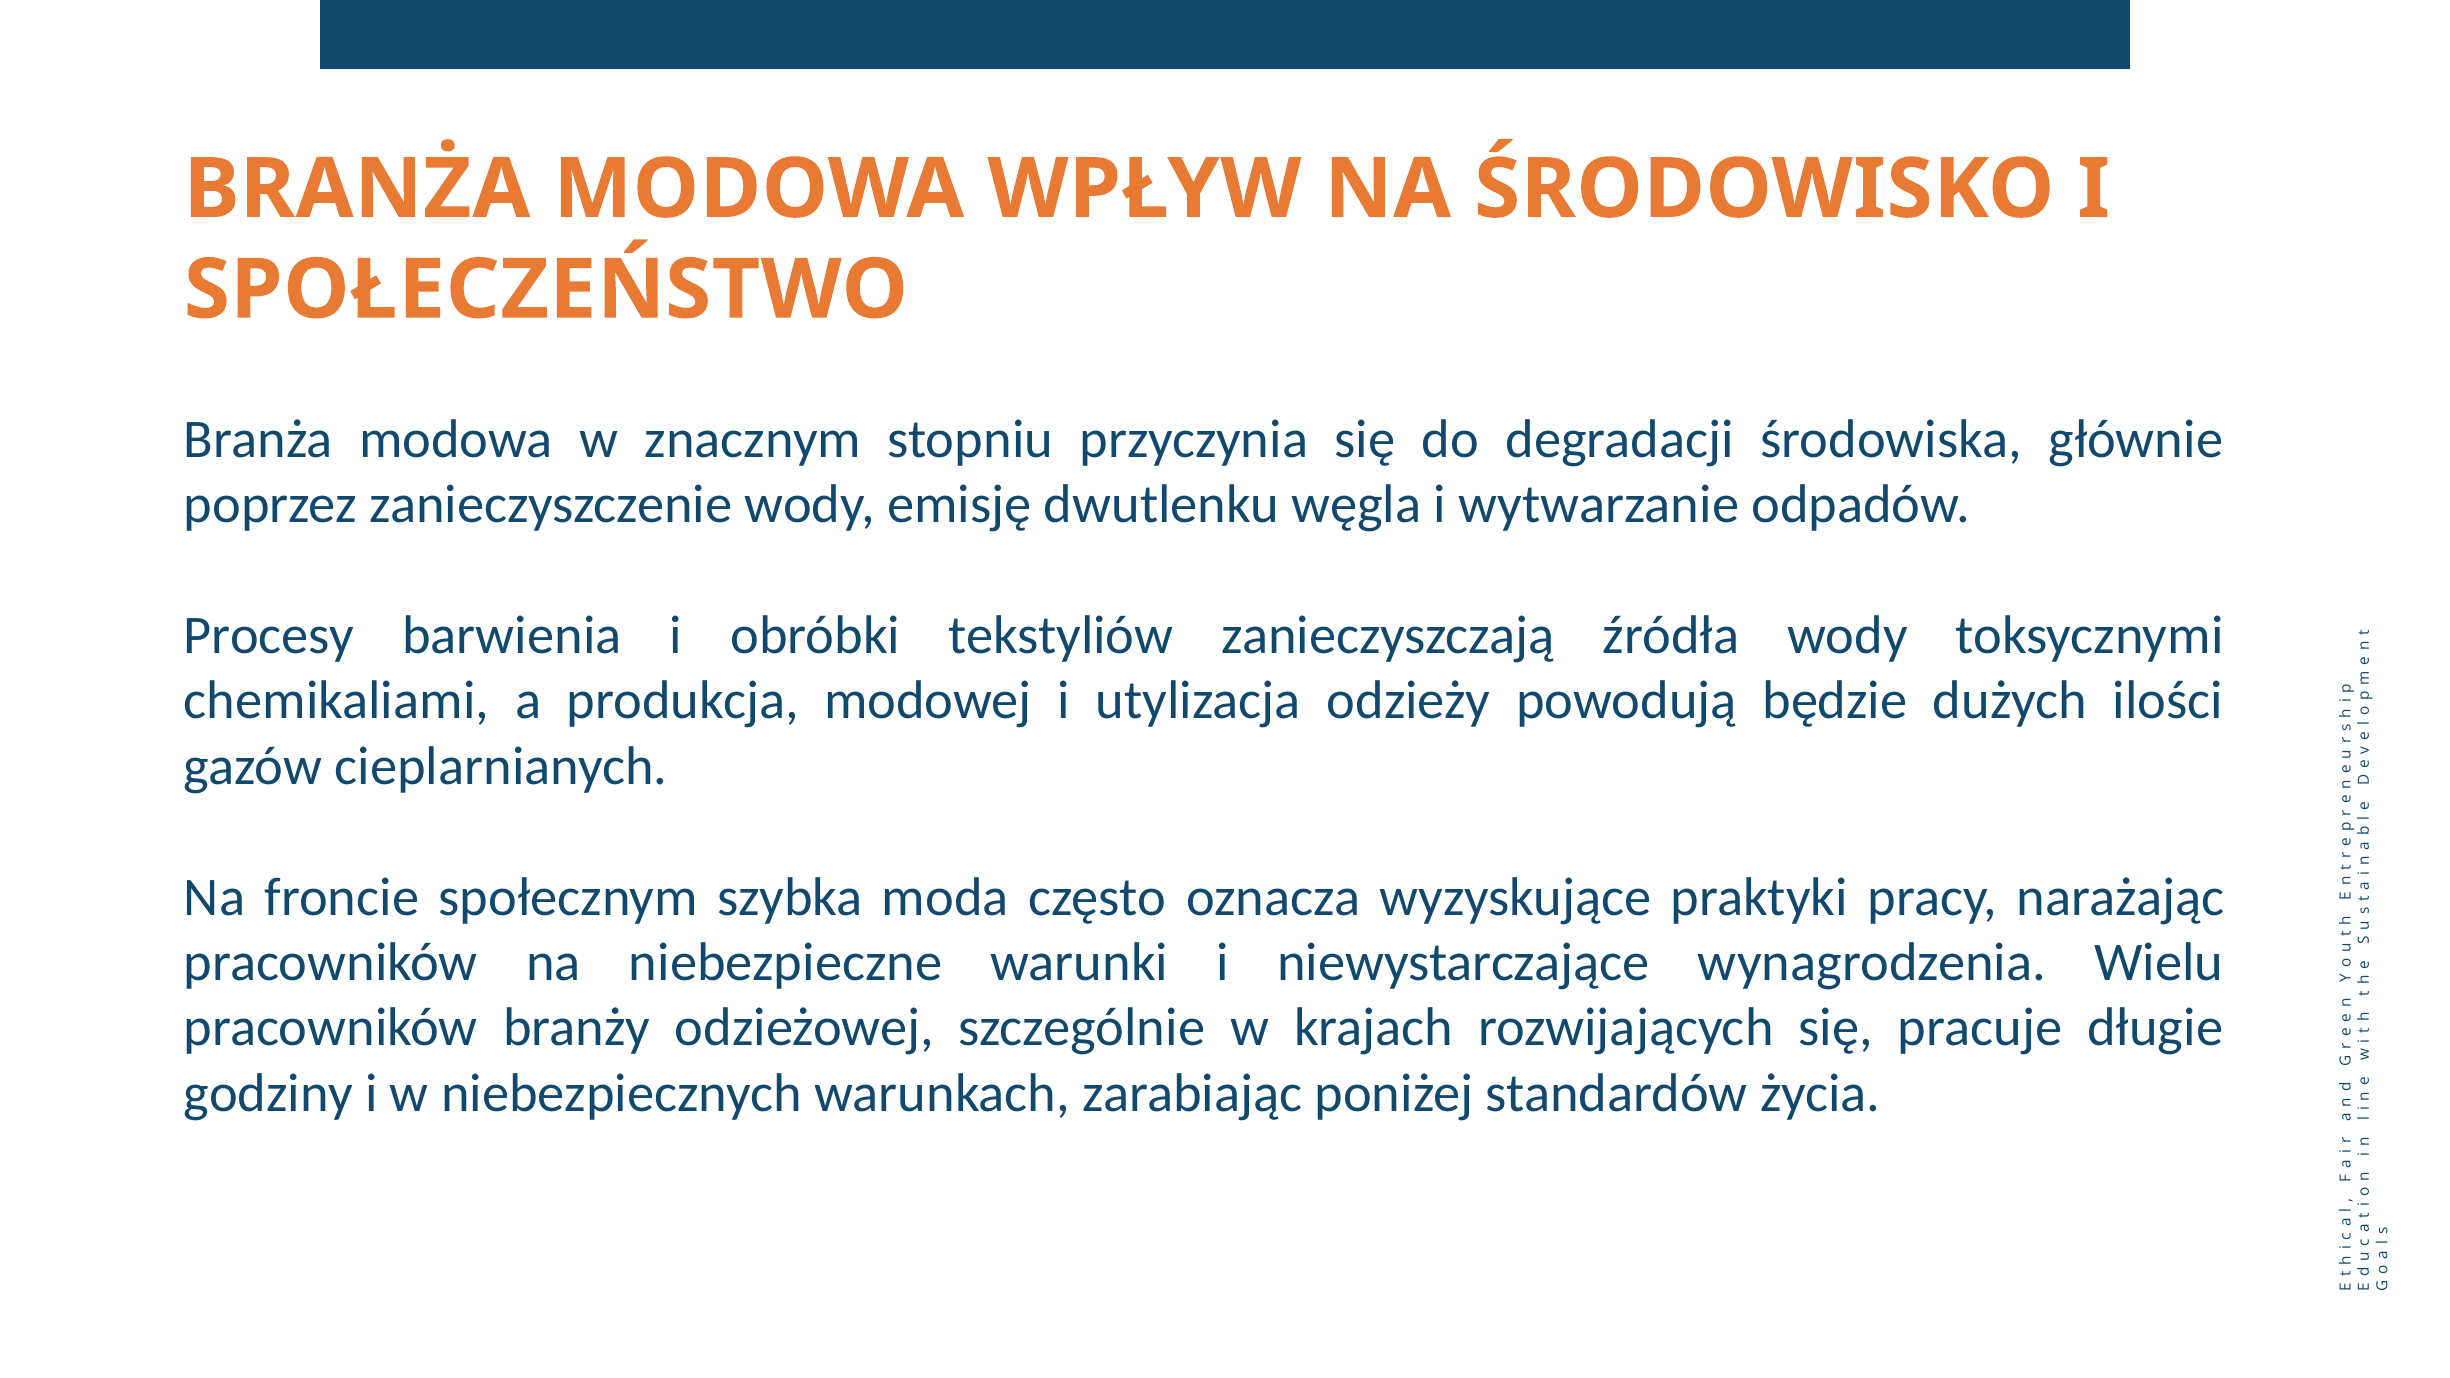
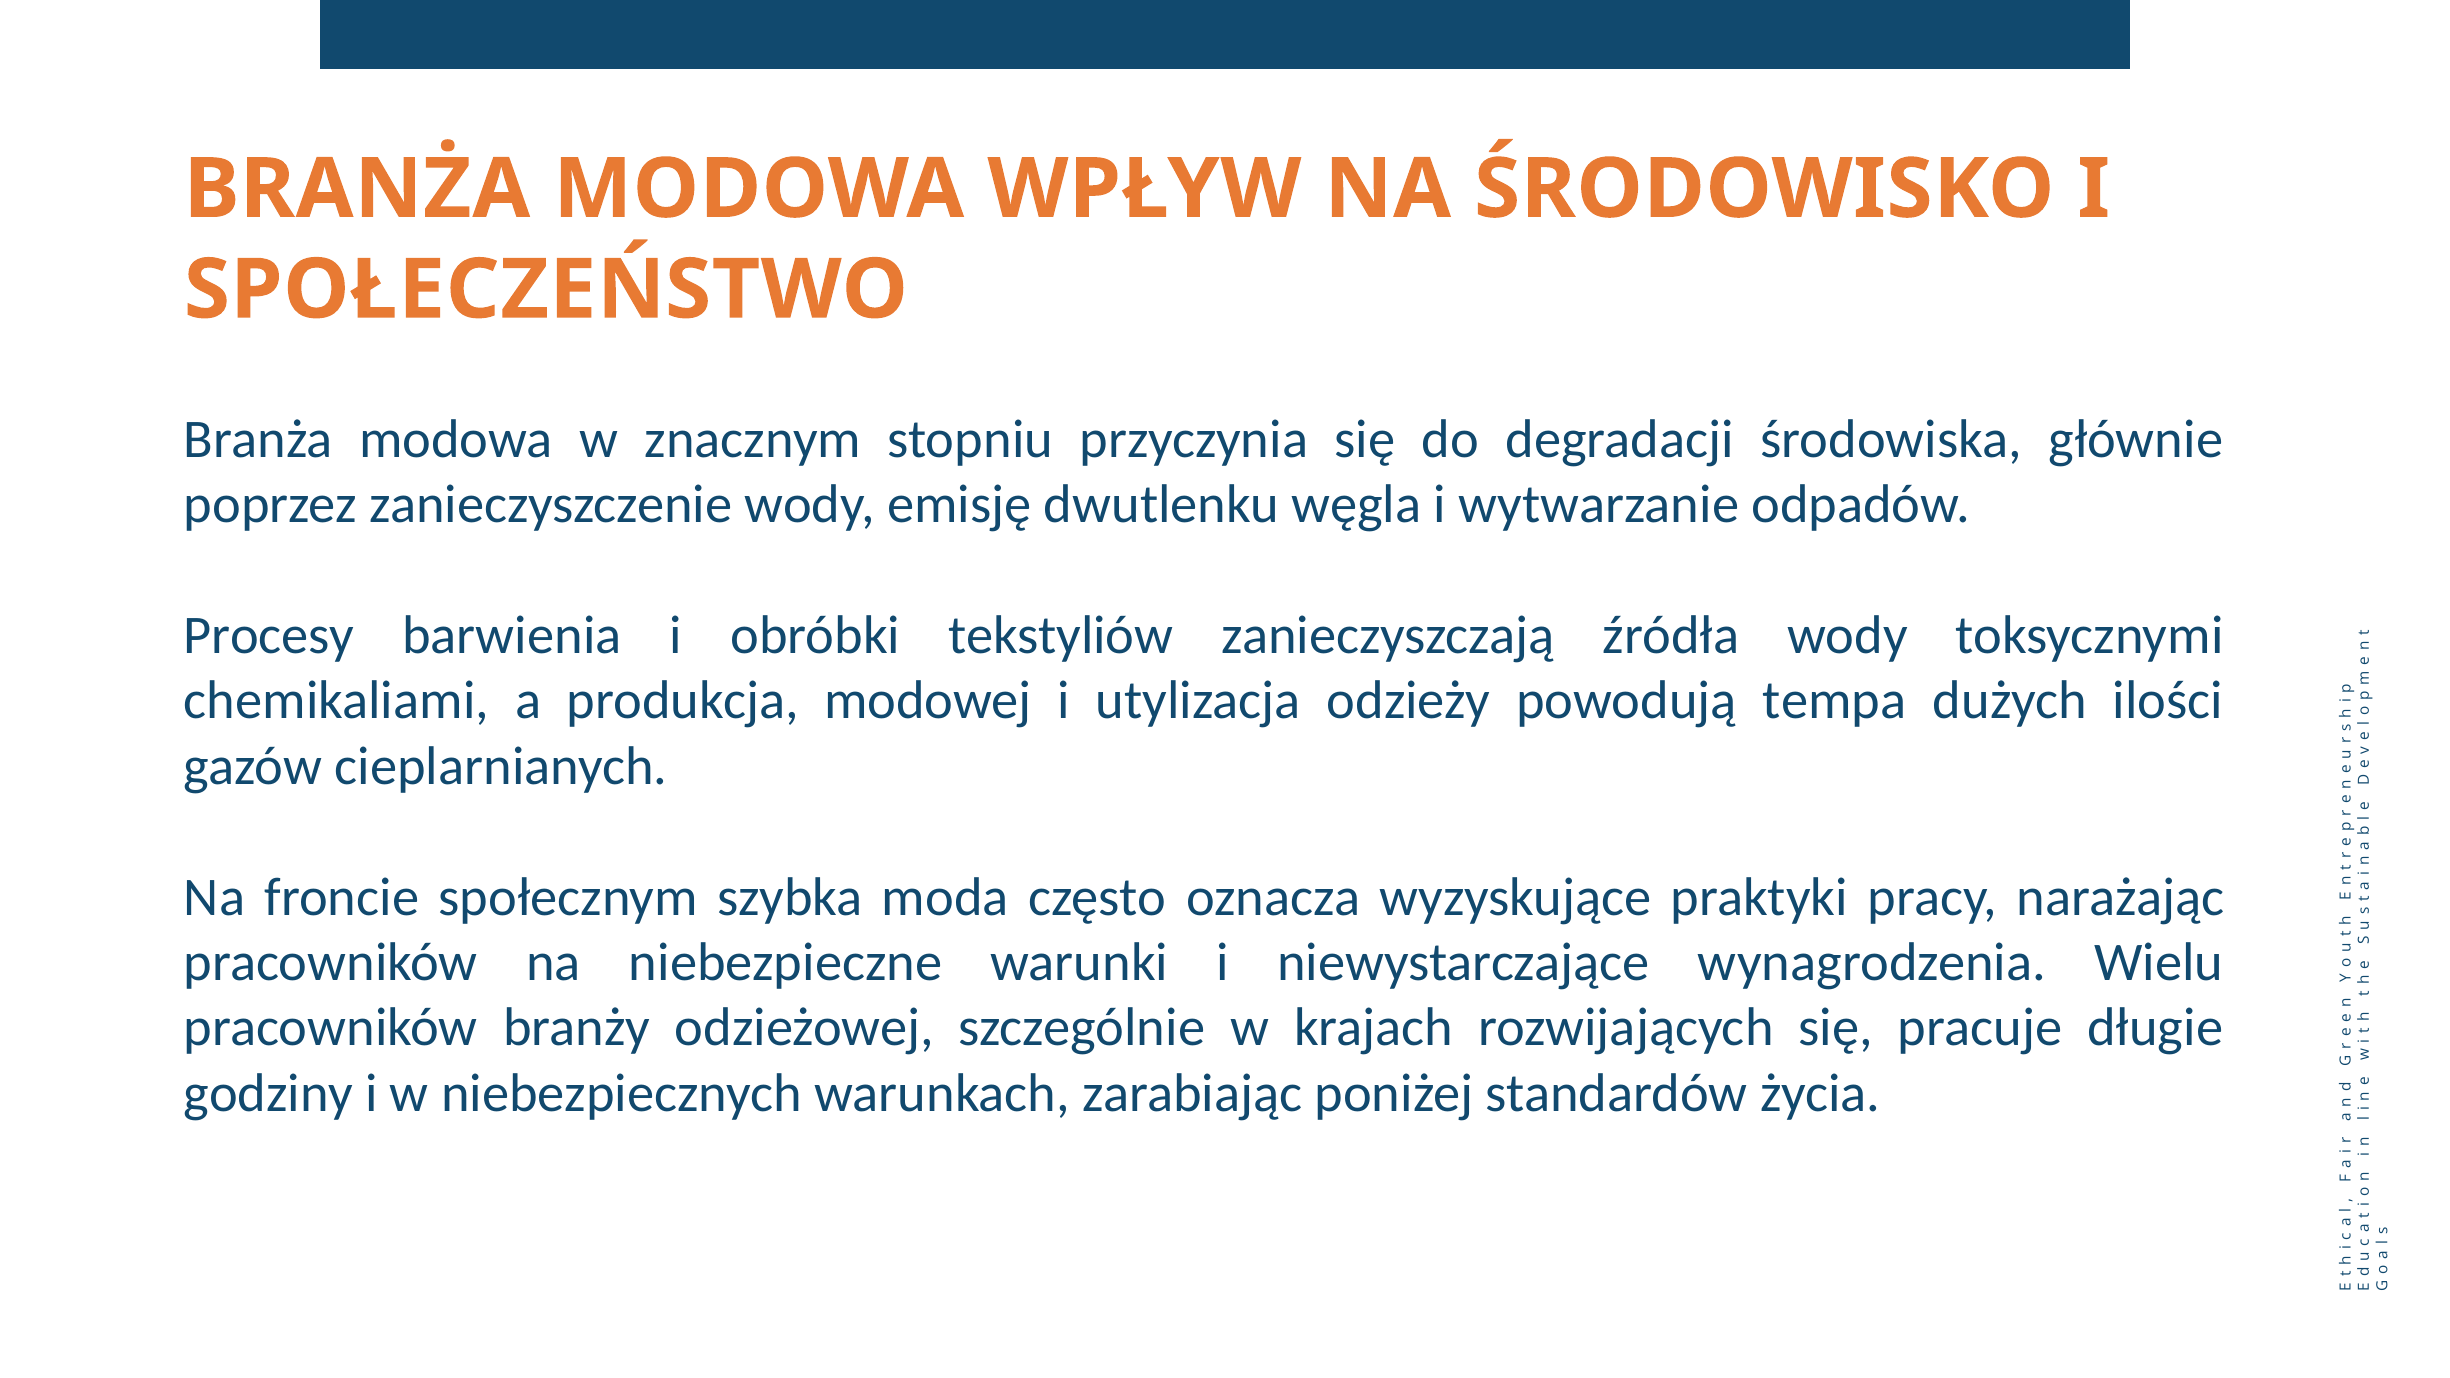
będzie: będzie -> tempa
